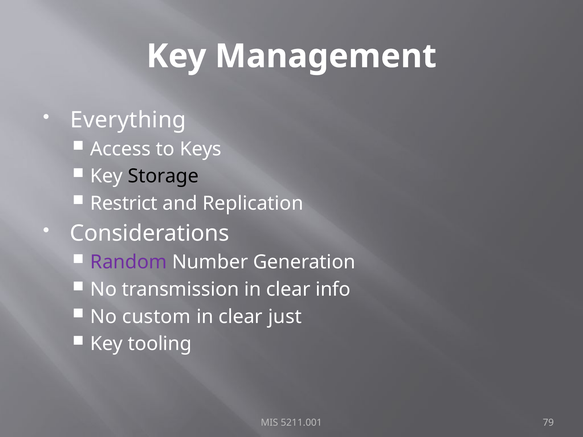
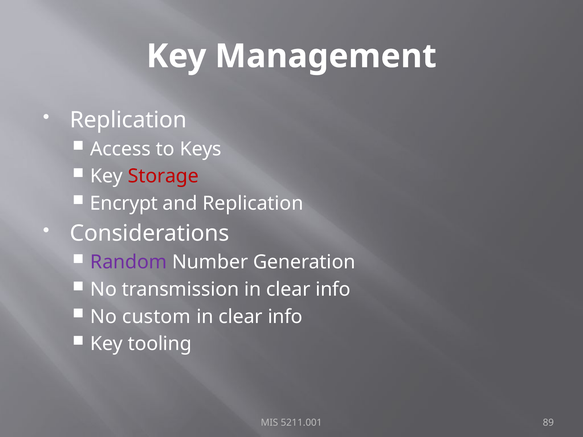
Everything at (128, 120): Everything -> Replication
Storage colour: black -> red
Restrict: Restrict -> Encrypt
just at (285, 317): just -> info
79: 79 -> 89
